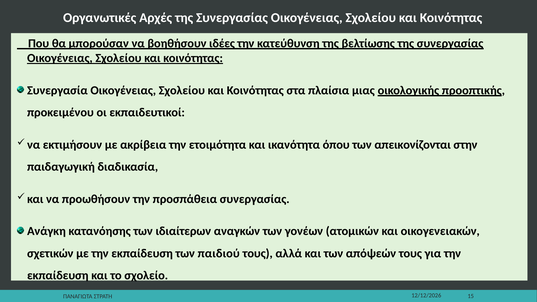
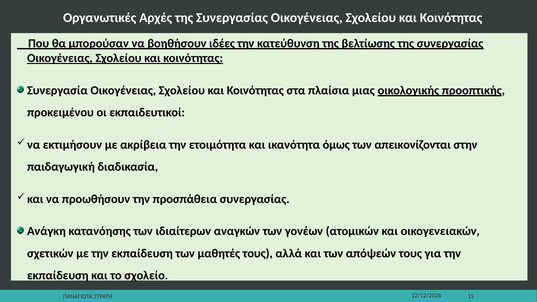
όπου: όπου -> όμως
παιδιού: παιδιού -> μαθητές
